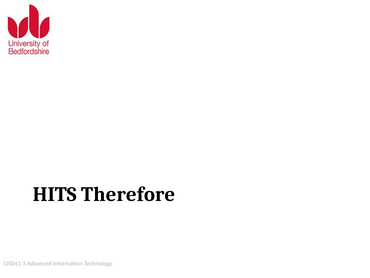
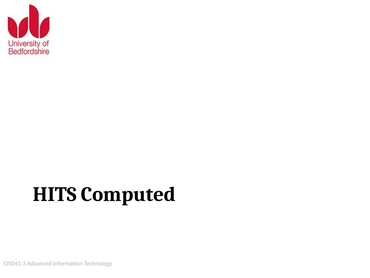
Therefore: Therefore -> Computed
